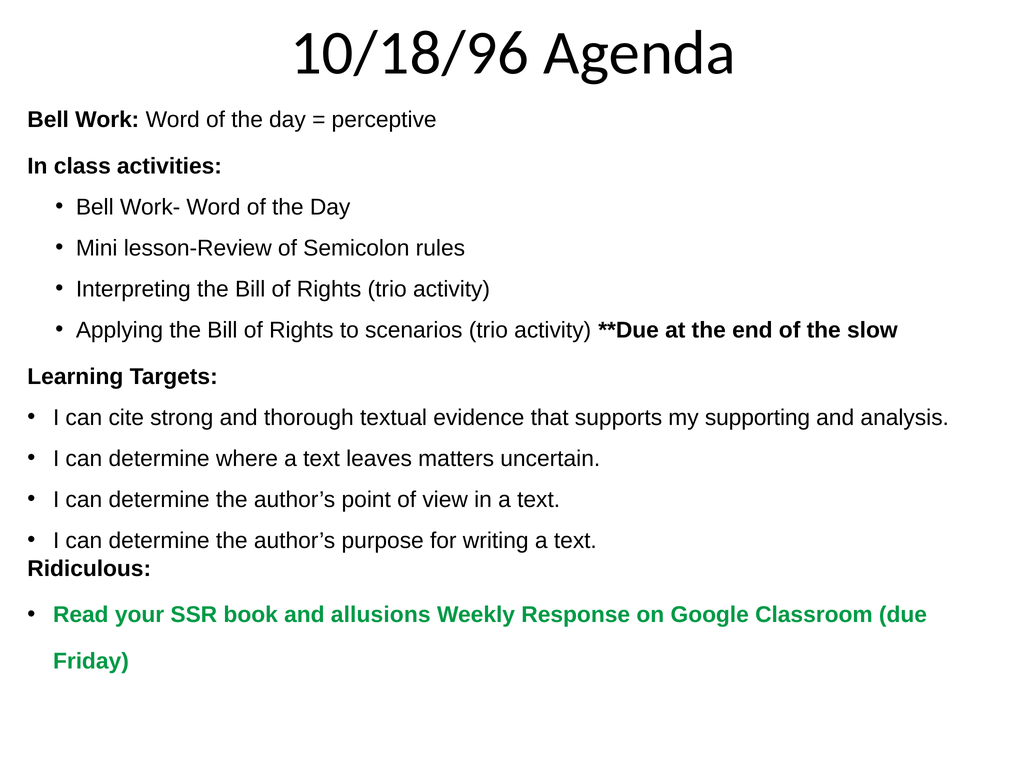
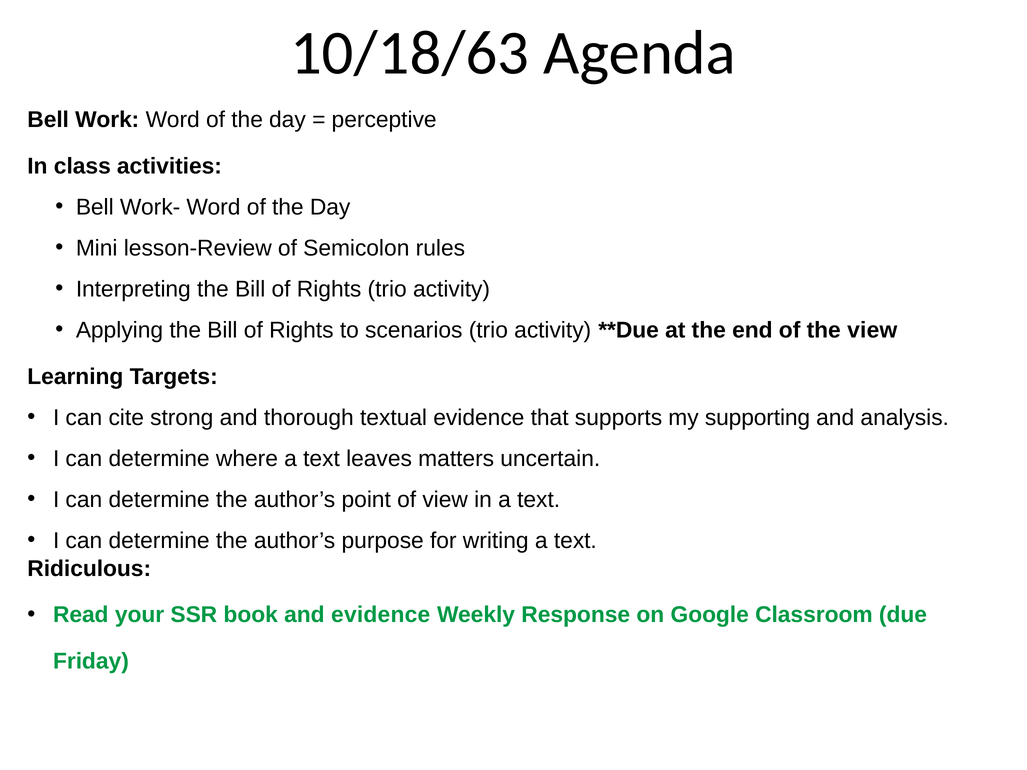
10/18/96: 10/18/96 -> 10/18/63
the slow: slow -> view
and allusions: allusions -> evidence
